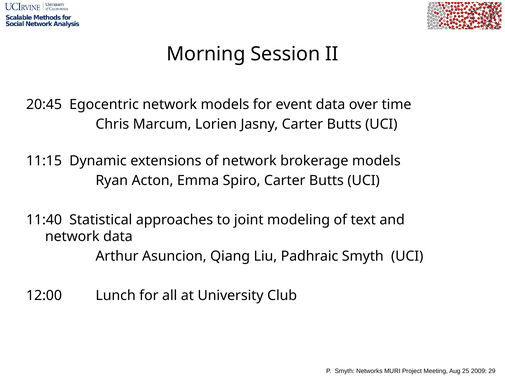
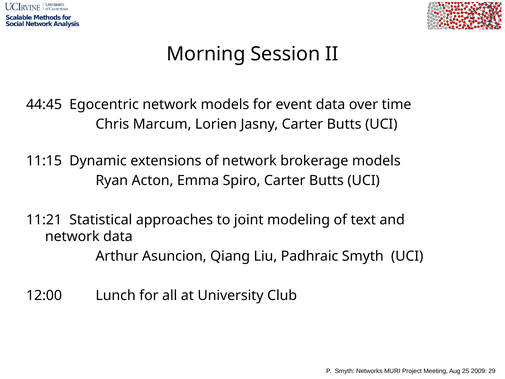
20:45: 20:45 -> 44:45
11:40: 11:40 -> 11:21
